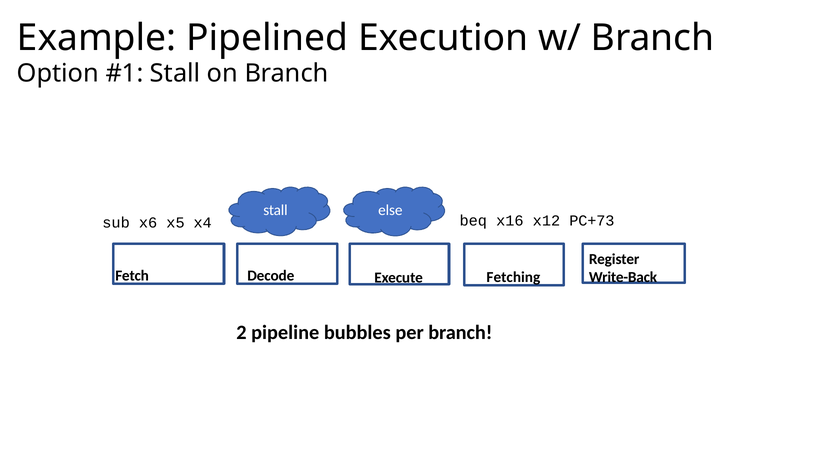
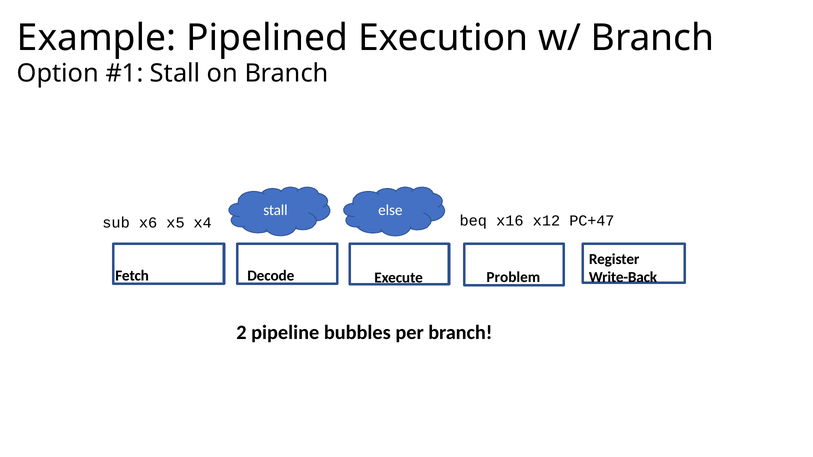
PC+73: PC+73 -> PC+47
Fetching: Fetching -> Problem
